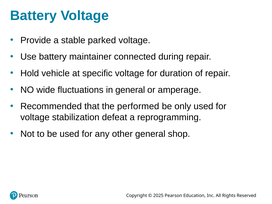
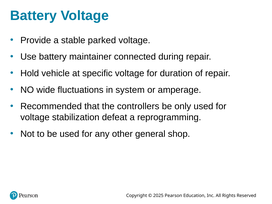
in general: general -> system
performed: performed -> controllers
